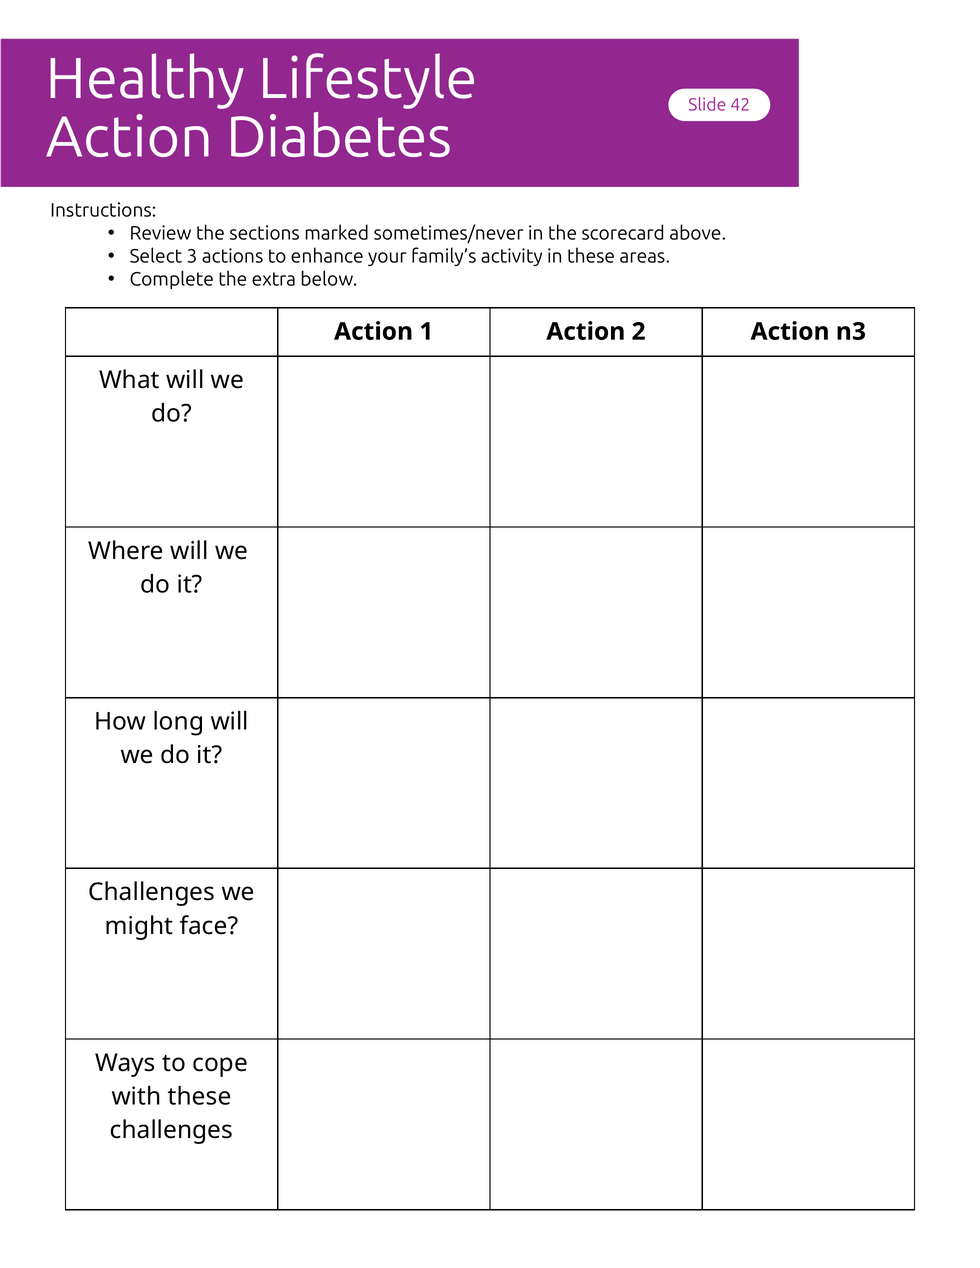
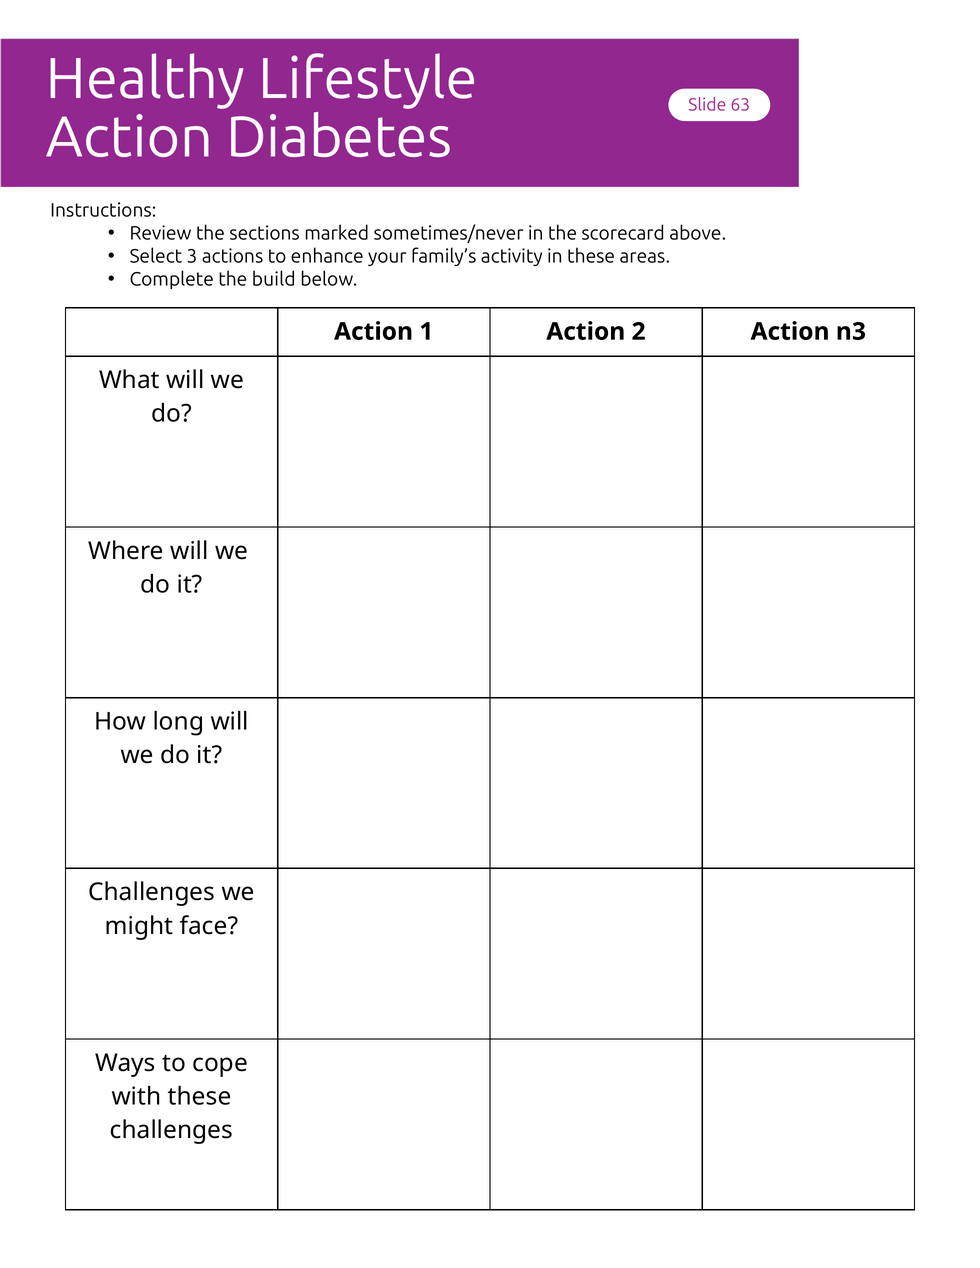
42: 42 -> 63
extra: extra -> build
